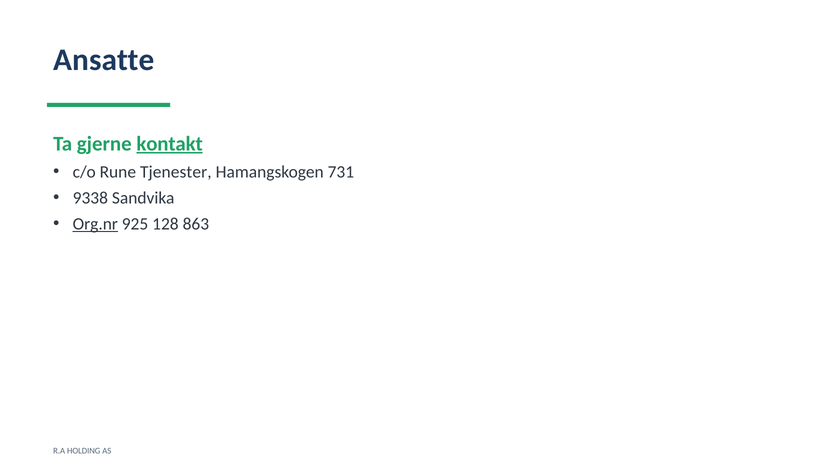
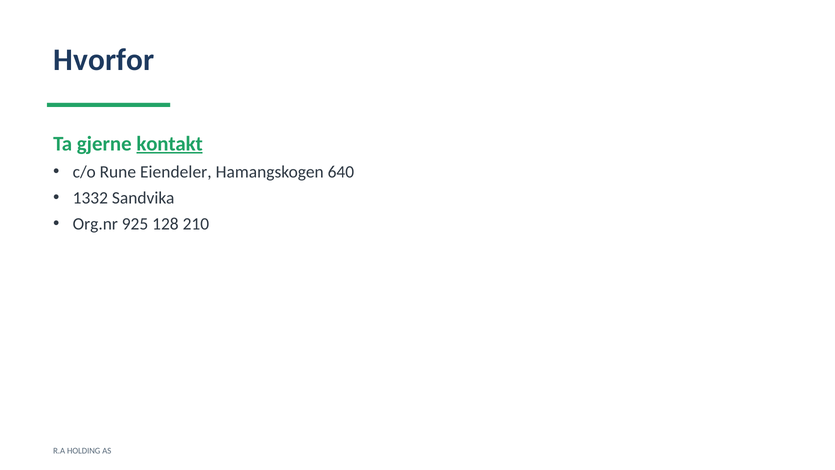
Ansatte: Ansatte -> Hvorfor
Tjenester: Tjenester -> Eiendeler
731: 731 -> 640
9338: 9338 -> 1332
Org.nr underline: present -> none
863: 863 -> 210
